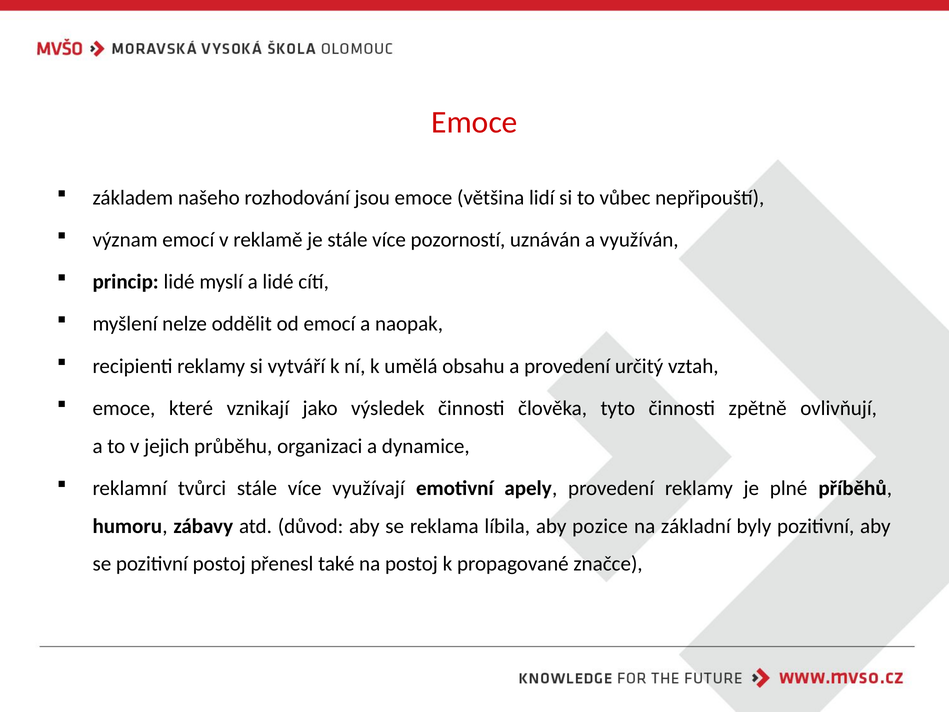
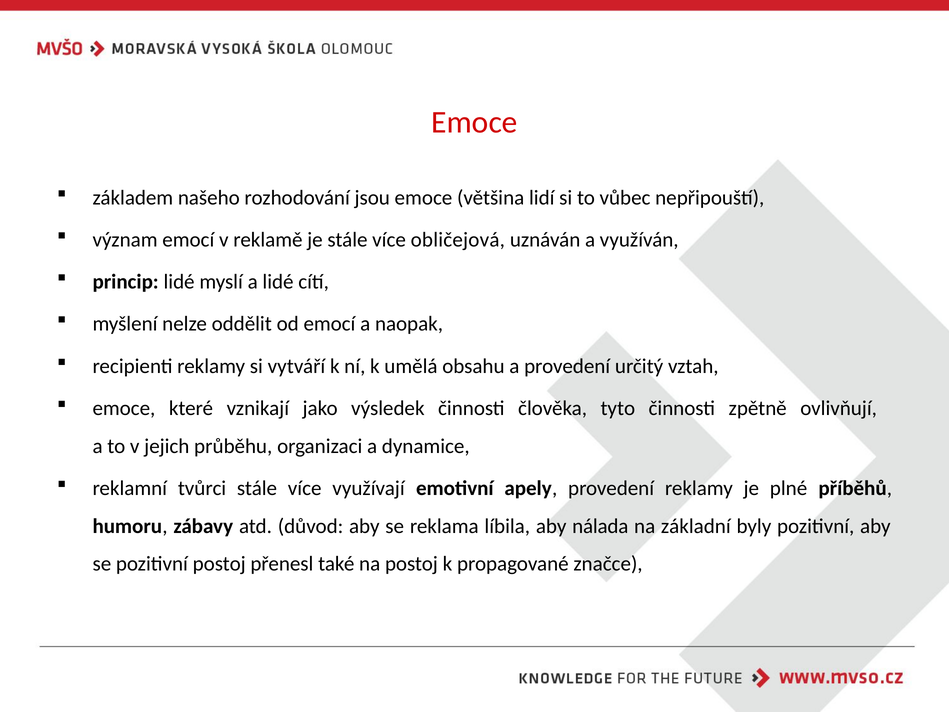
pozorností: pozorností -> obličejová
pozice: pozice -> nálada
